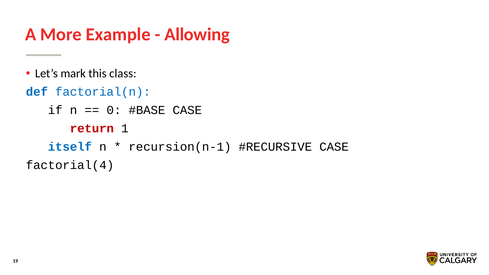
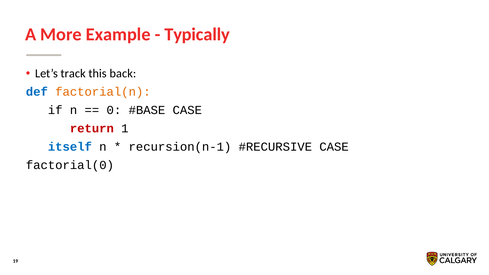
Allowing: Allowing -> Typically
mark: mark -> track
class: class -> back
factorial(n colour: blue -> orange
factorial(4: factorial(4 -> factorial(0
